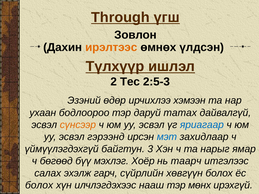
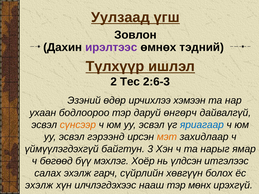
Through: Through -> Уулзаад
ирэлтээс colour: orange -> purple
үлдсэн: үлдсэн -> тэдний
2:5-3: 2:5-3 -> 2:6-3
татах: татах -> өнгөрч
мэт colour: blue -> orange
таарч: таарч -> үлдсэн
болох at (39, 185): болох -> эхэлж
